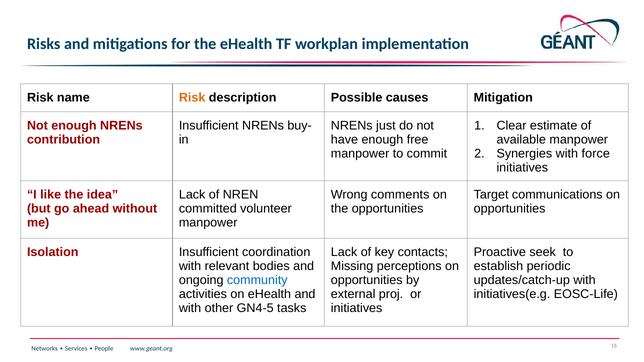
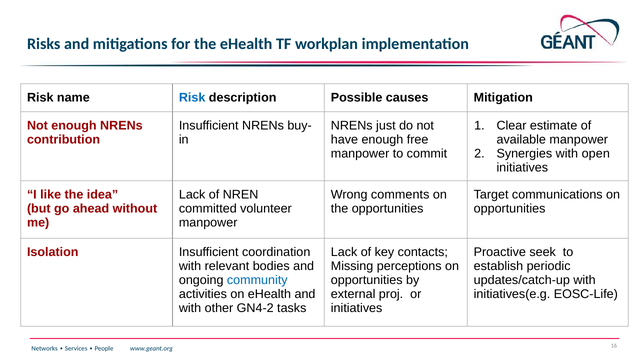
Risk at (192, 98) colour: orange -> blue
force: force -> open
GN4-5: GN4-5 -> GN4-2
